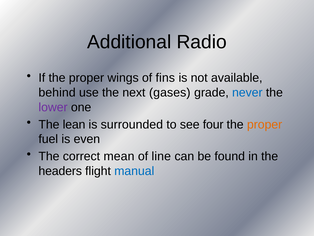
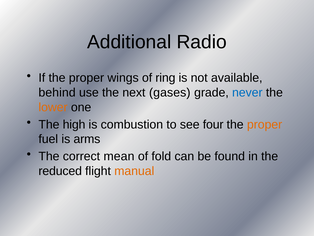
fins: fins -> ring
lower colour: purple -> orange
lean: lean -> high
surrounded: surrounded -> combustion
even: even -> arms
line: line -> fold
headers: headers -> reduced
manual colour: blue -> orange
